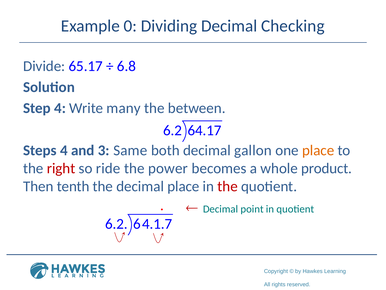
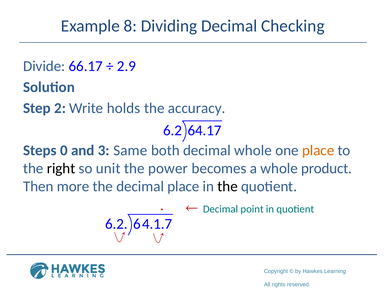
0: 0 -> 8
65.17: 65.17 -> 66.17
6.8: 6.8 -> 2.9
Step 4: 4 -> 2
many: many -> holds
between: between -> accuracy
Steps 4: 4 -> 0
decimal gallon: gallon -> whole
right colour: red -> black
ride: ride -> unit
tenth: tenth -> more
the at (228, 186) colour: red -> black
